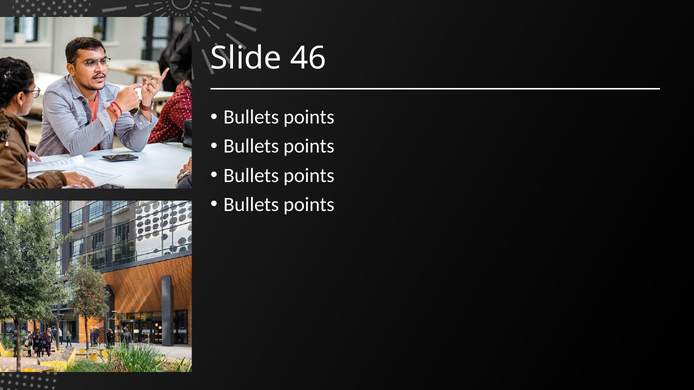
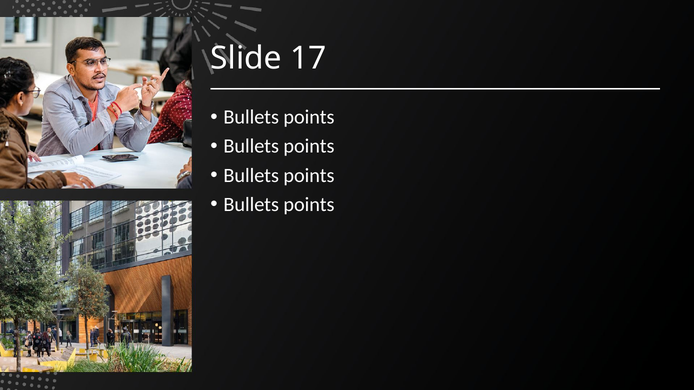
46: 46 -> 17
